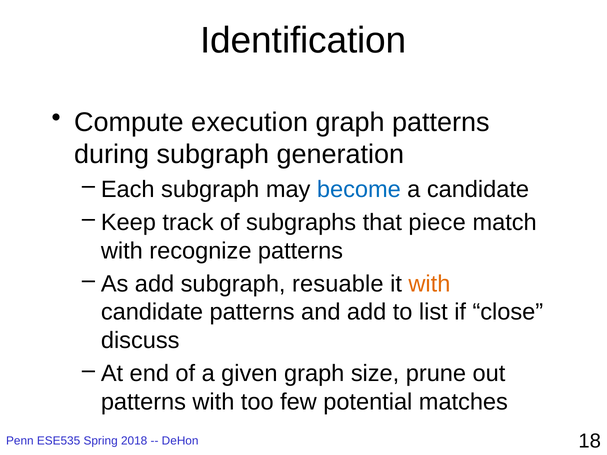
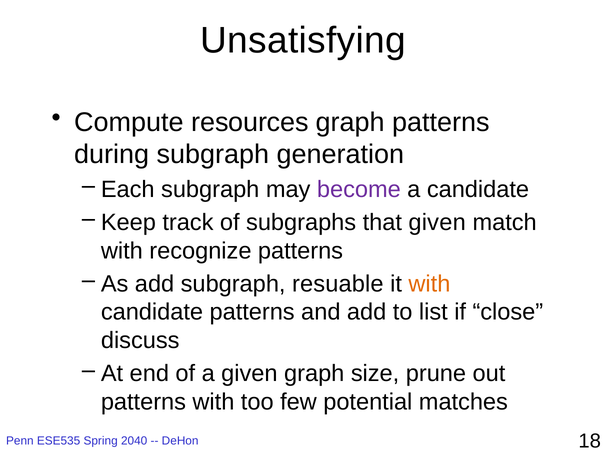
Identification: Identification -> Unsatisfying
execution: execution -> resources
become colour: blue -> purple
that piece: piece -> given
2018: 2018 -> 2040
